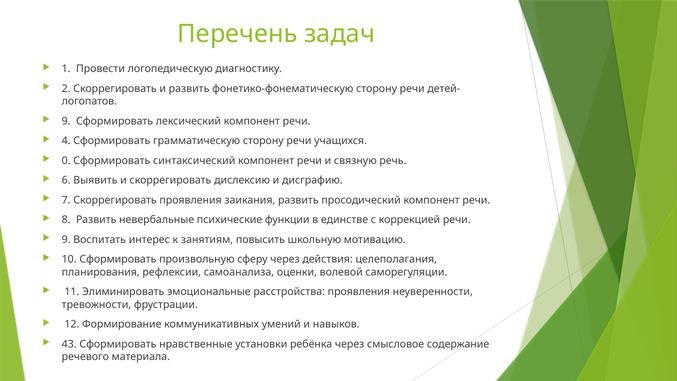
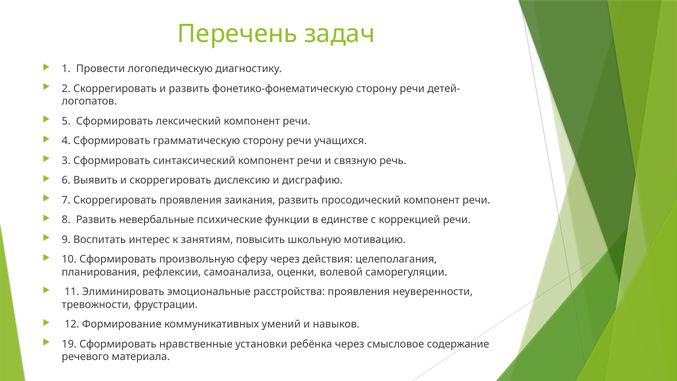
9 at (66, 121): 9 -> 5
0: 0 -> 3
43: 43 -> 19
